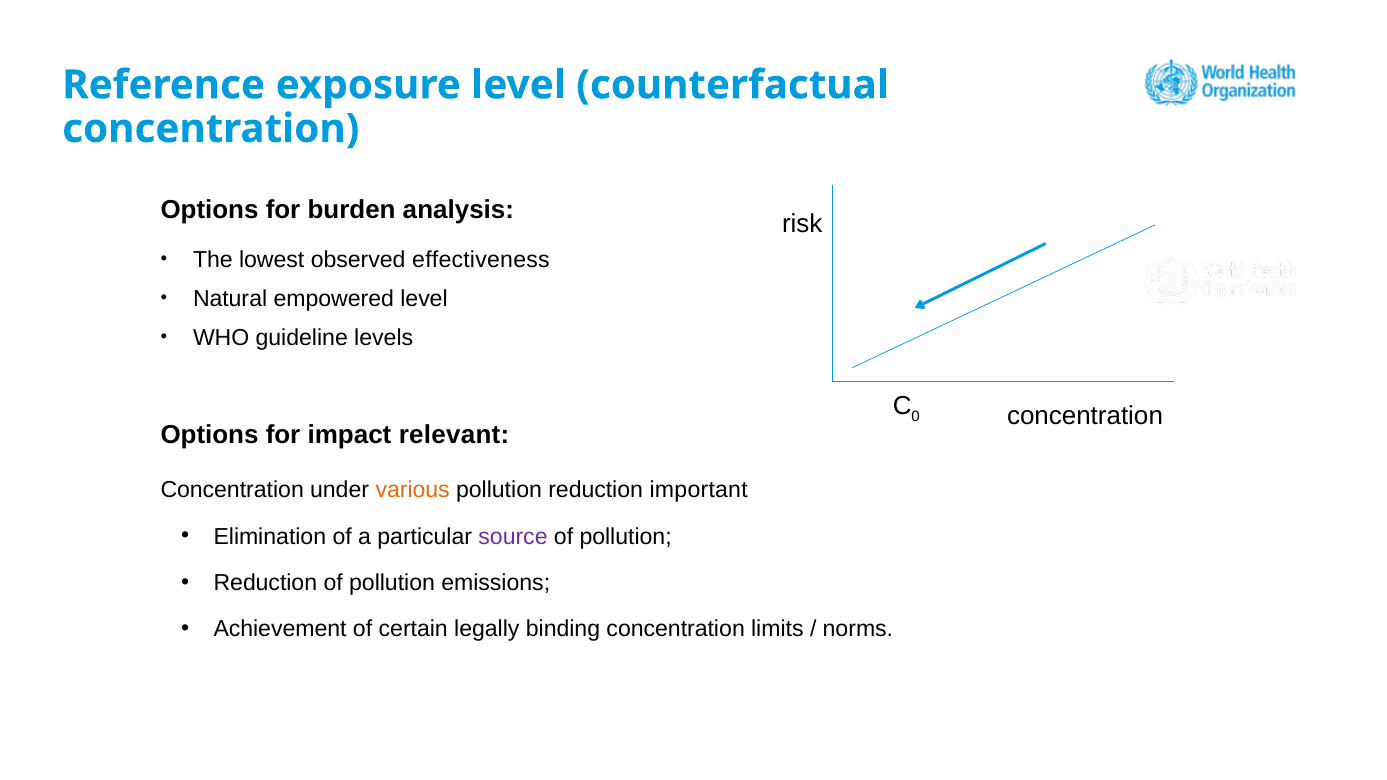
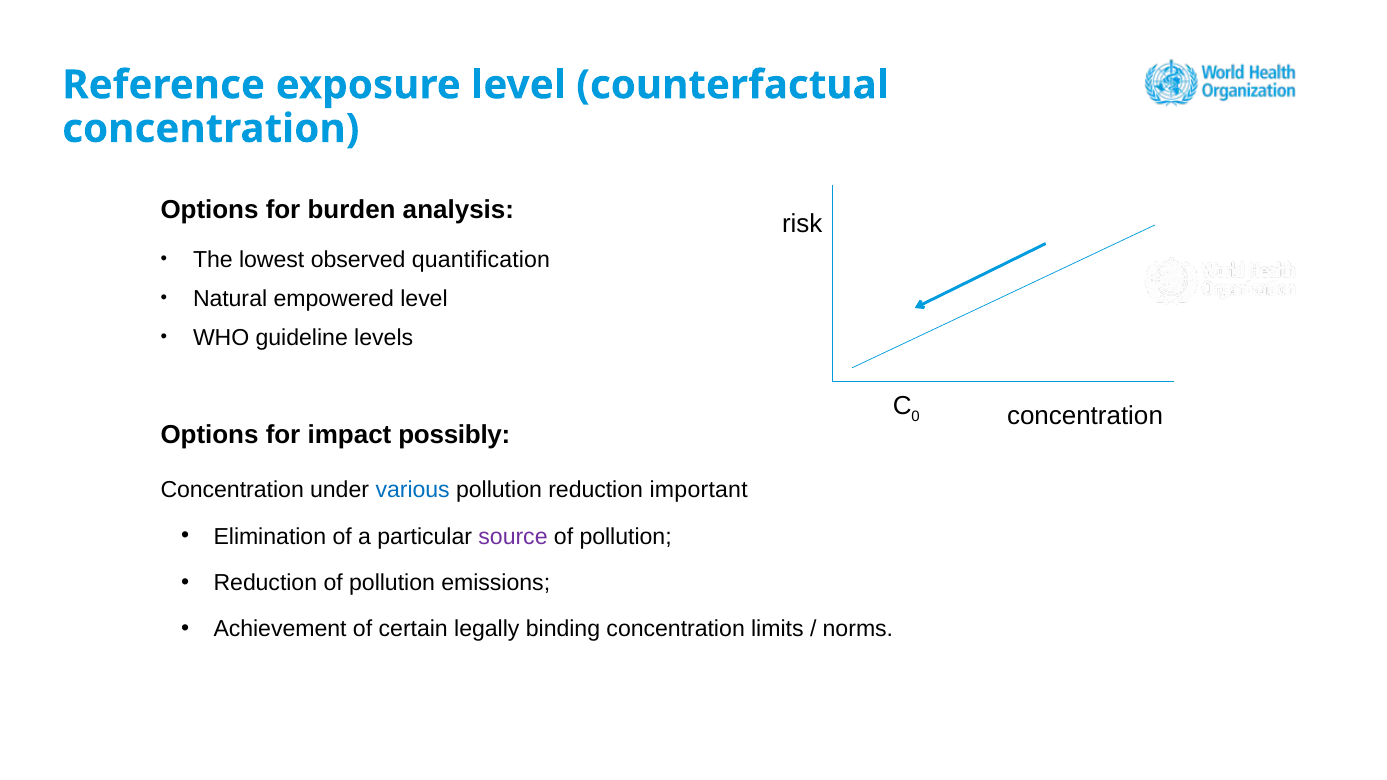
effectiveness: effectiveness -> quantification
relevant: relevant -> possibly
various colour: orange -> blue
